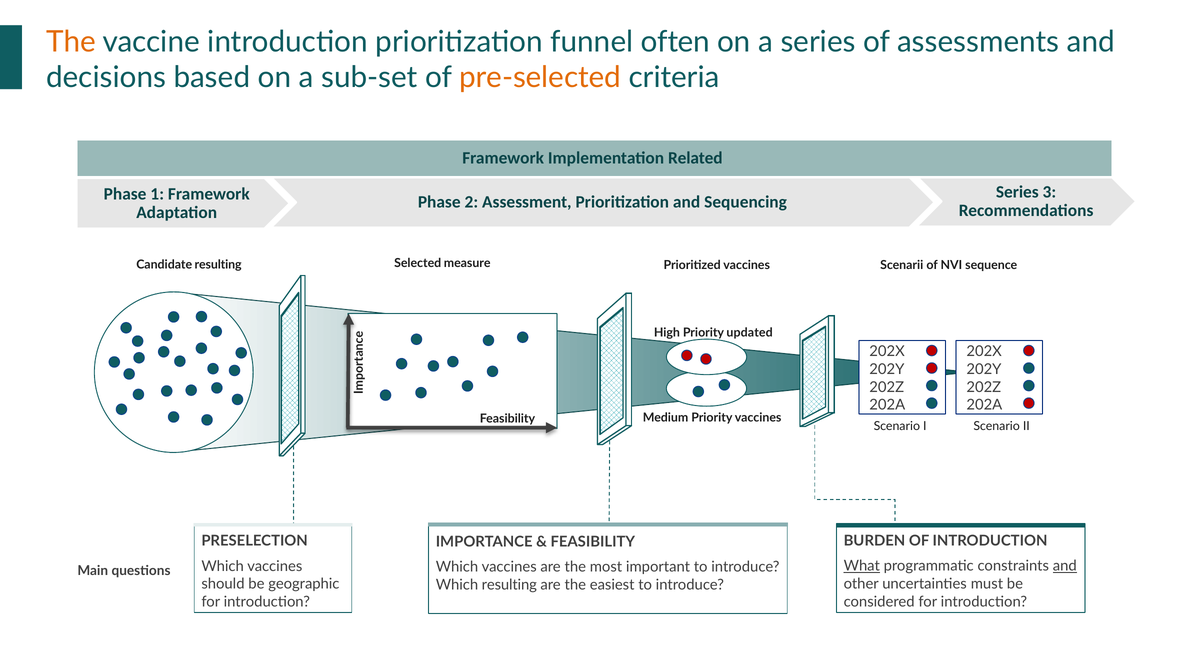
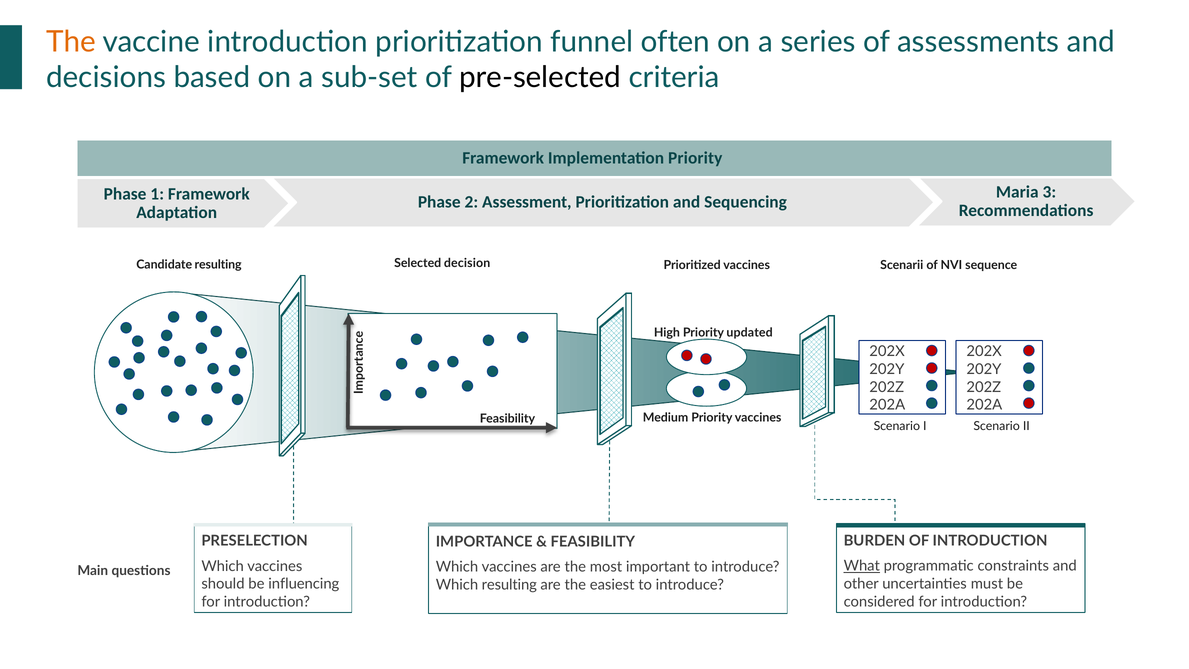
pre-selected colour: orange -> black
Implementation Related: Related -> Priority
Series at (1017, 192): Series -> Maria
measure: measure -> decision
and at (1065, 566) underline: present -> none
geographic: geographic -> influencing
